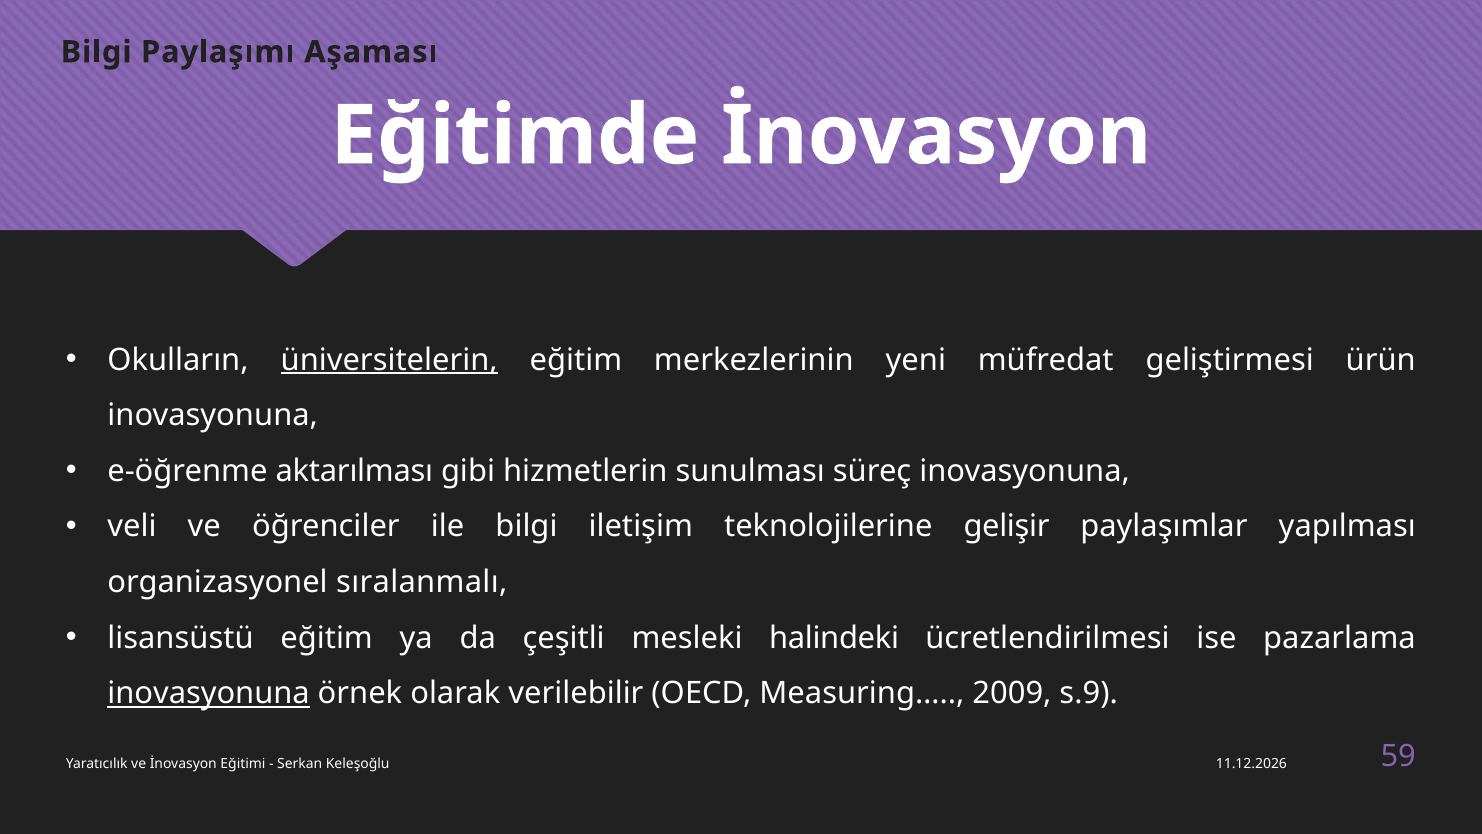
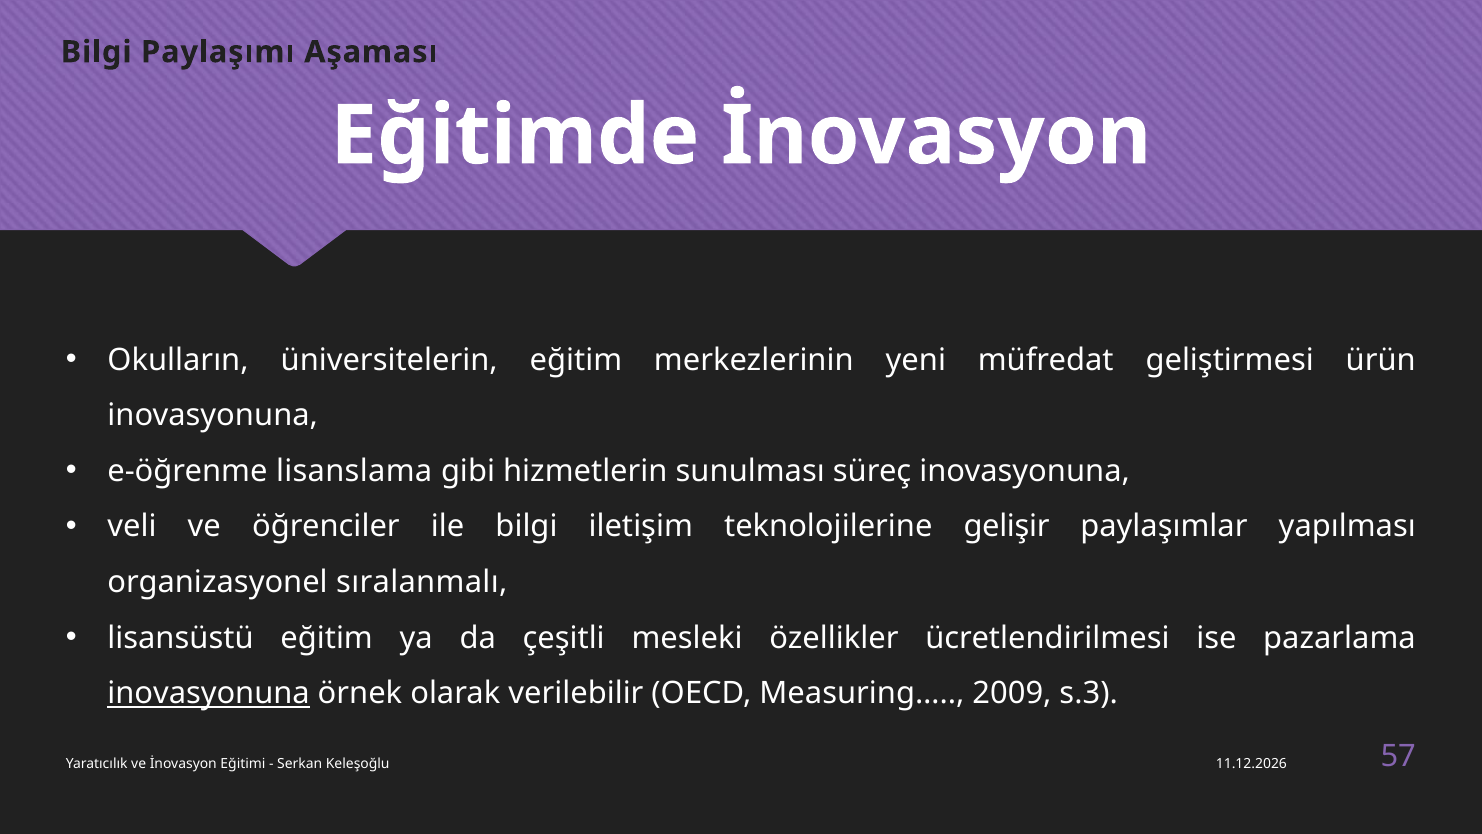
üniversitelerin underline: present -> none
aktarılması: aktarılması -> lisanslama
halindeki: halindeki -> özellikler
s.9: s.9 -> s.3
59: 59 -> 57
